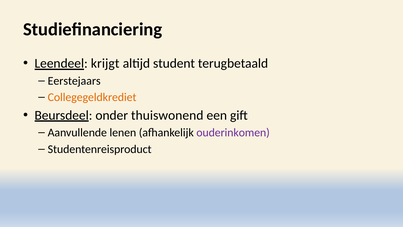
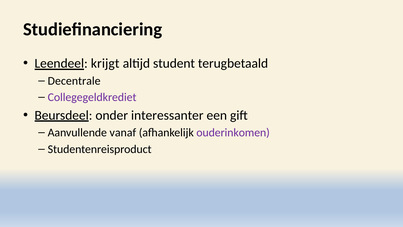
Eerstejaars: Eerstejaars -> Decentrale
Collegegeldkrediet colour: orange -> purple
thuiswonend: thuiswonend -> interessanter
lenen: lenen -> vanaf
